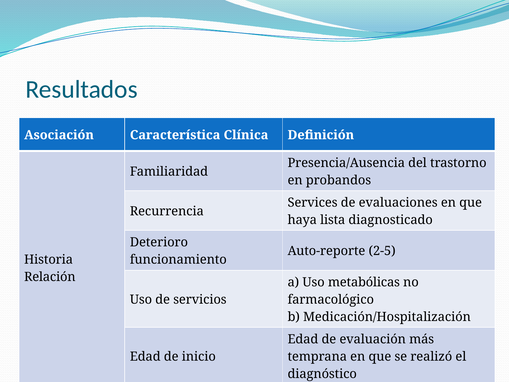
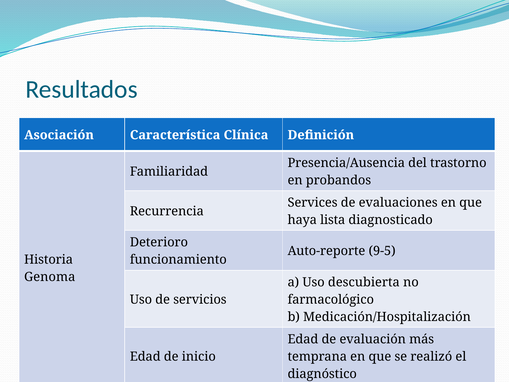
2-5: 2-5 -> 9-5
Relación: Relación -> Genoma
metabólicas: metabólicas -> descubierta
